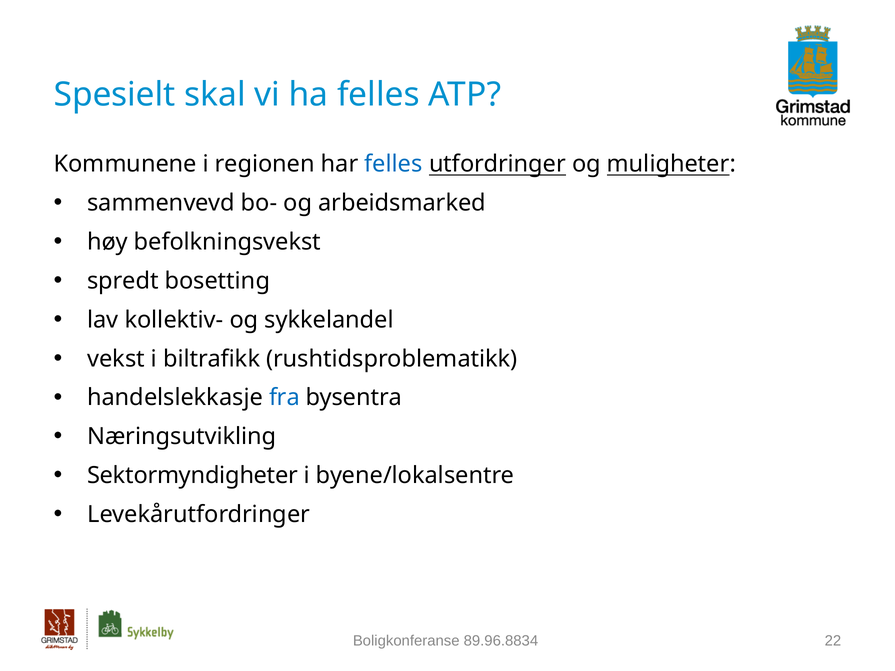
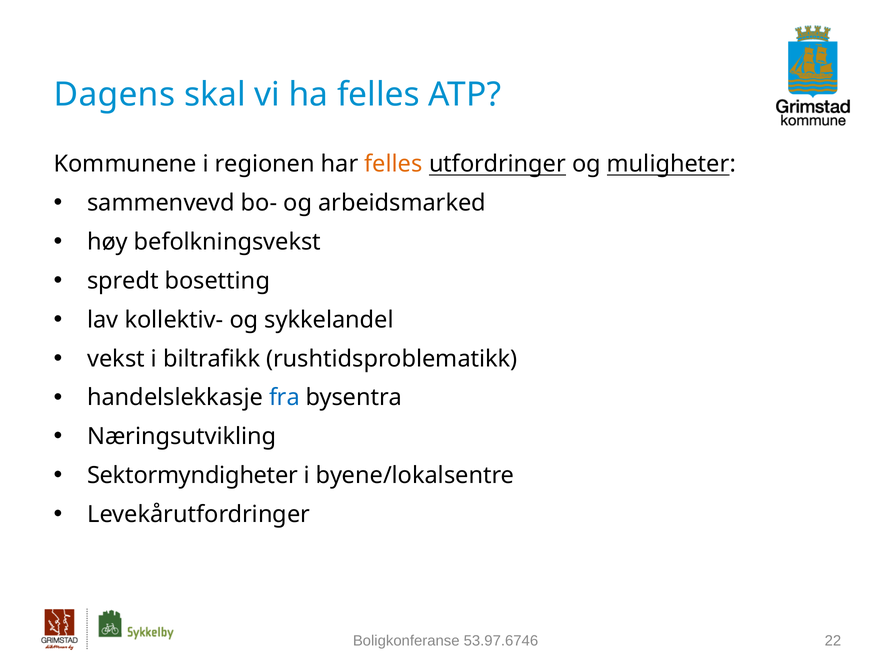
Spesielt: Spesielt -> Dagens
felles at (393, 164) colour: blue -> orange
89.96.8834: 89.96.8834 -> 53.97.6746
